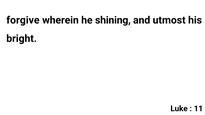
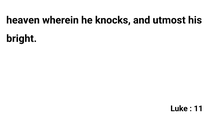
forgive: forgive -> heaven
shining: shining -> knocks
